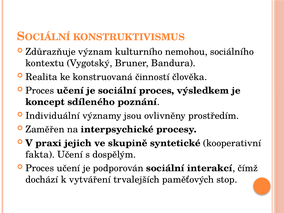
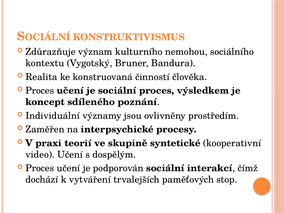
jejich: jejich -> teorií
fakta: fakta -> video
